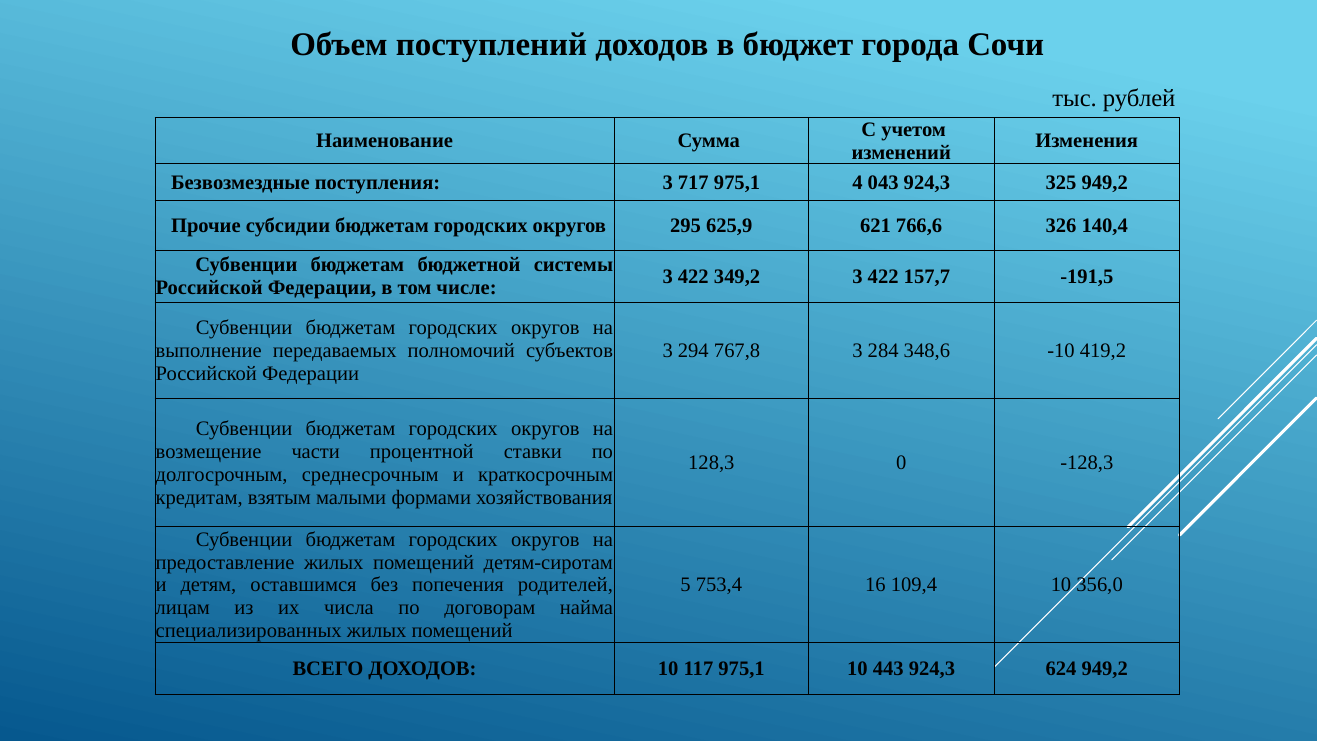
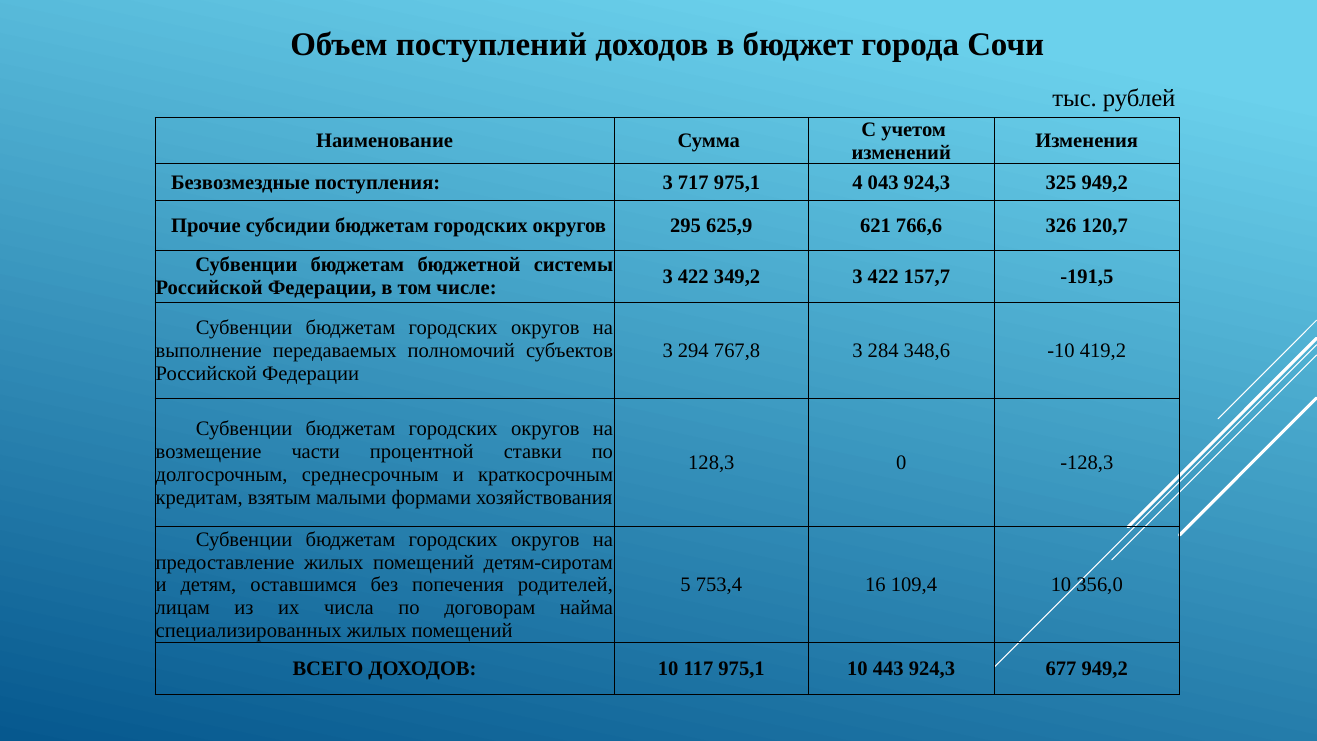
140,4: 140,4 -> 120,7
624: 624 -> 677
